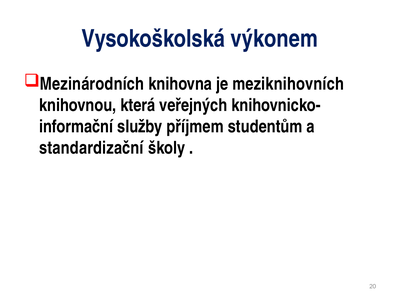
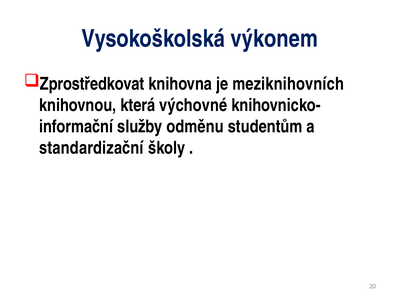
Mezinárodních: Mezinárodních -> Zprostředkovat
veřejných: veřejných -> výchovné
příjmem: příjmem -> odměnu
